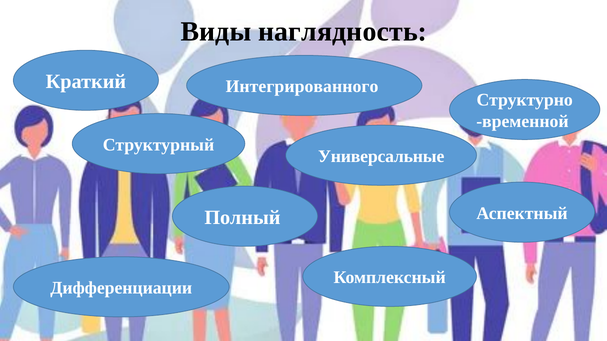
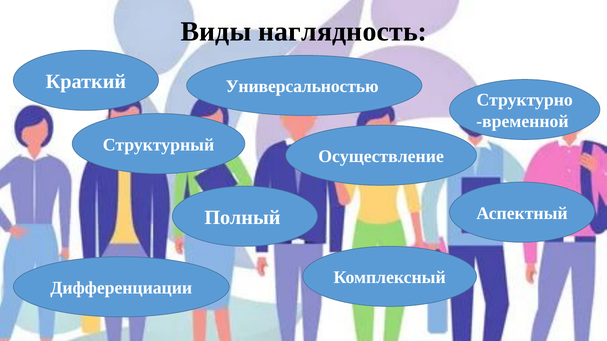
Интегрированного: Интегрированного -> Универсальностью
Универсальные: Универсальные -> Осуществление
